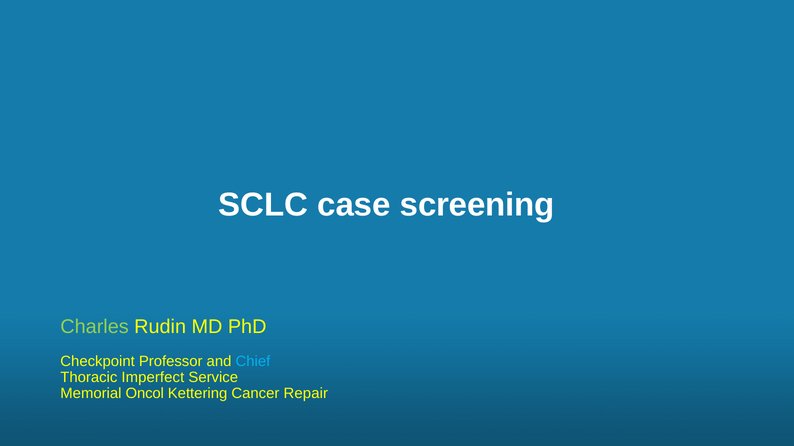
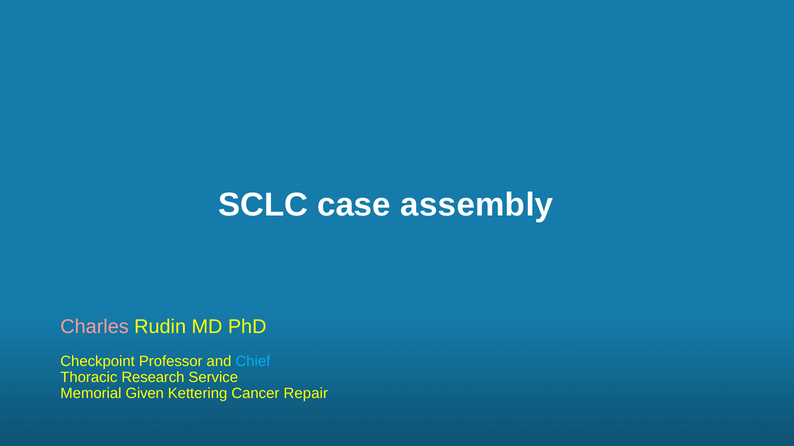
screening: screening -> assembly
Charles colour: light green -> pink
Imperfect: Imperfect -> Research
Oncol: Oncol -> Given
